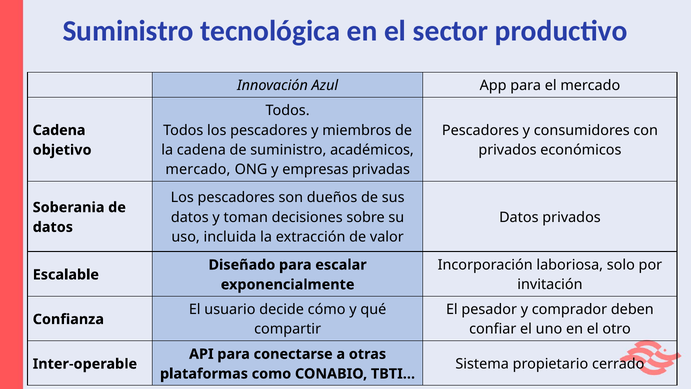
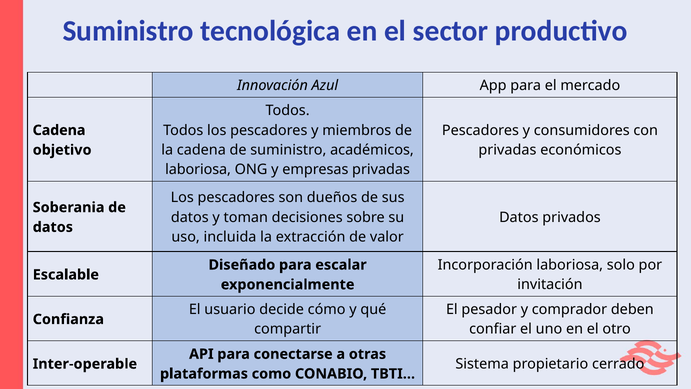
privados at (508, 150): privados -> privadas
mercado at (198, 170): mercado -> laboriosa
